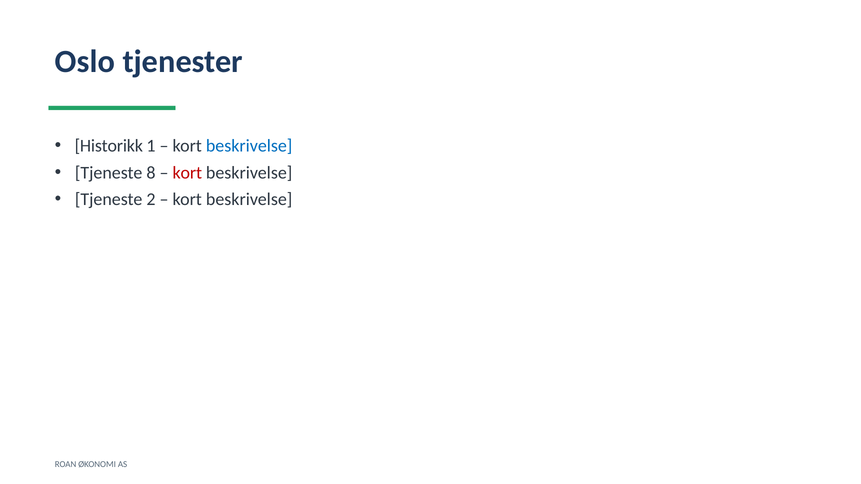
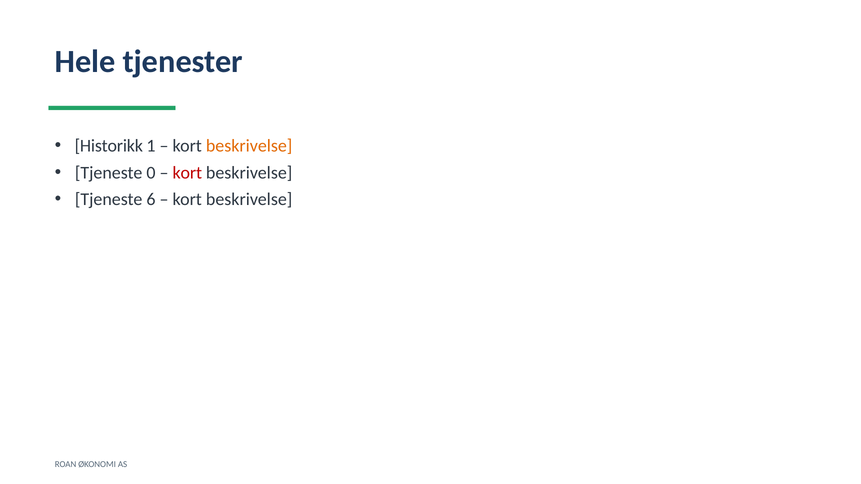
Oslo: Oslo -> Hele
beskrivelse at (249, 146) colour: blue -> orange
8: 8 -> 0
2: 2 -> 6
